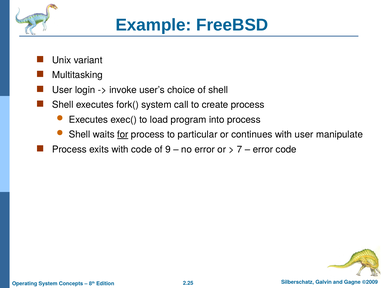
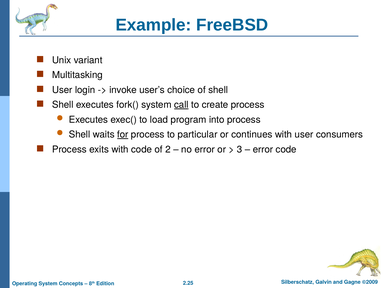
call underline: none -> present
manipulate: manipulate -> consumers
9: 9 -> 2
7: 7 -> 3
